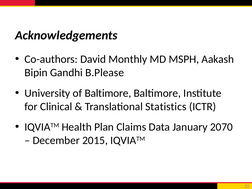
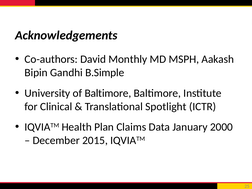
B.Please: B.Please -> B.Simple
Statistics: Statistics -> Spotlight
2070: 2070 -> 2000
